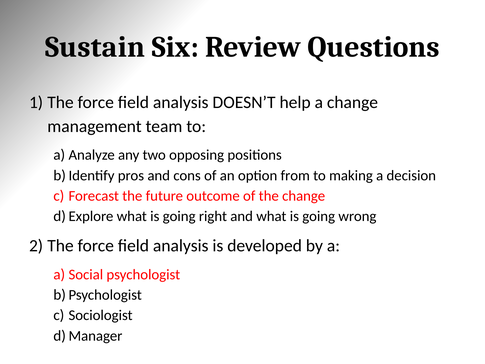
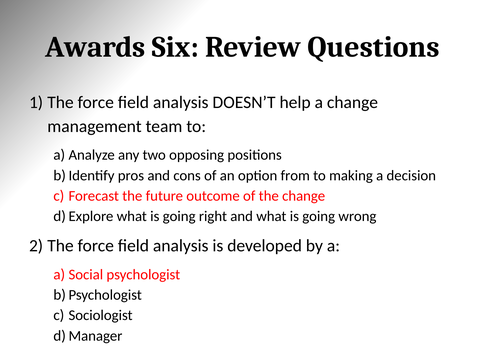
Sustain: Sustain -> Awards
